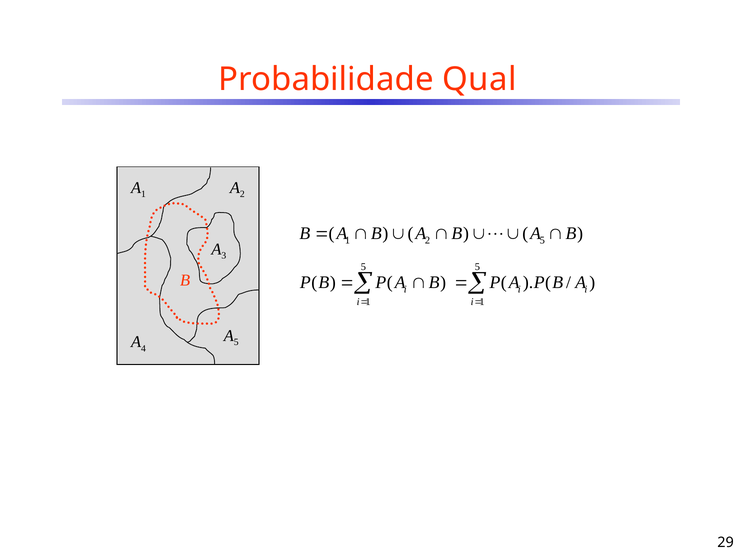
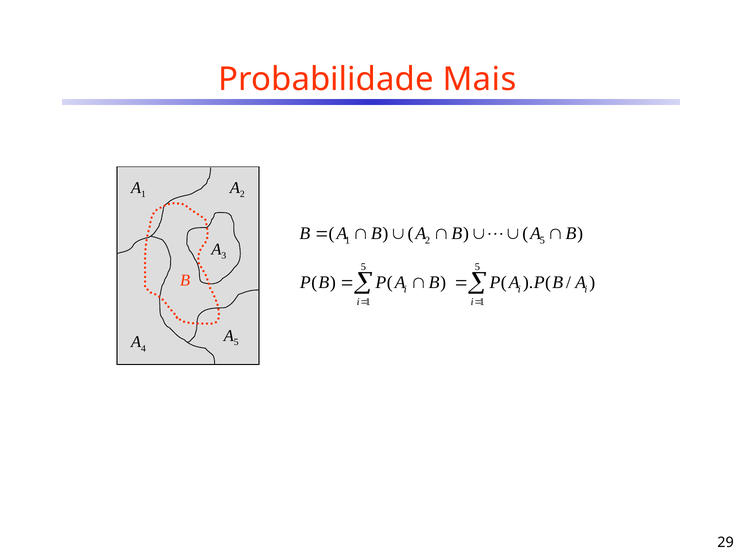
Qual: Qual -> Mais
